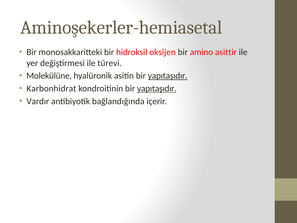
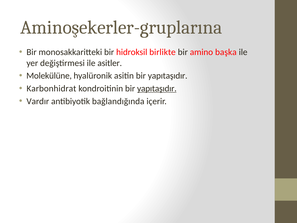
Aminoşekerler-hemiasetal: Aminoşekerler-hemiasetal -> Aminoşekerler-gruplarına
oksijen: oksijen -> birlikte
asittir: asittir -> başka
türevi: türevi -> asitler
yapıtaşıdır at (168, 76) underline: present -> none
